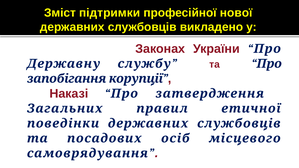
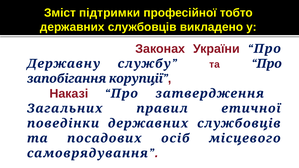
нової: нової -> тобто
